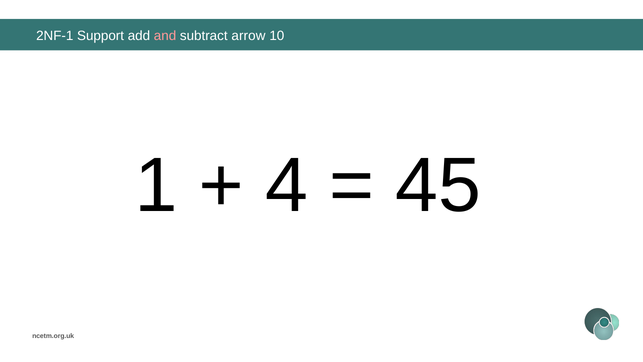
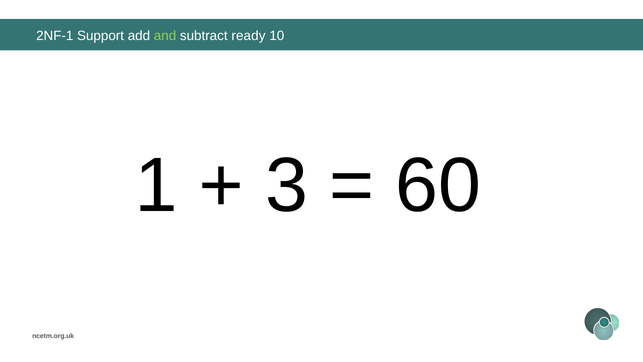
and colour: pink -> light green
arrow: arrow -> ready
4: 4 -> 3
45: 45 -> 60
